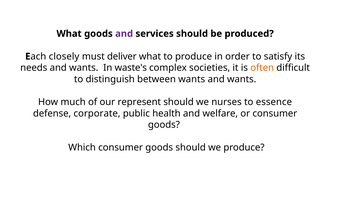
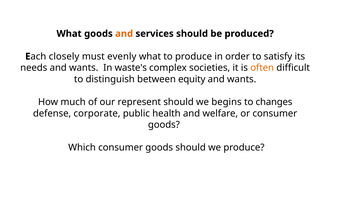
and at (124, 34) colour: purple -> orange
deliver: deliver -> evenly
between wants: wants -> equity
nurses: nurses -> begins
essence: essence -> changes
